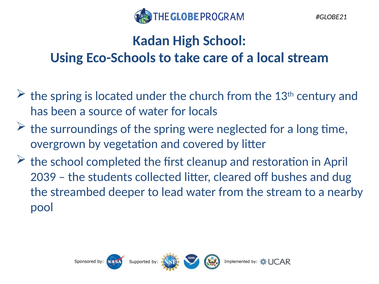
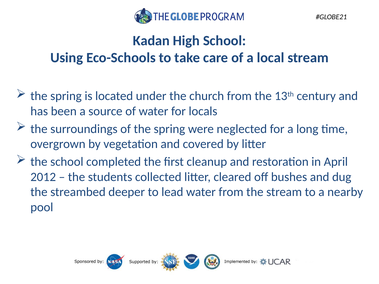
2039: 2039 -> 2012
